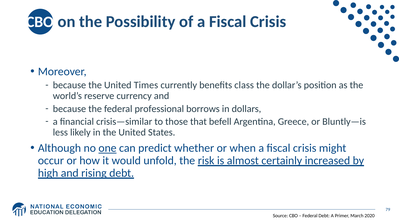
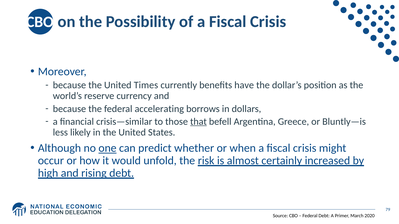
class: class -> have
professional: professional -> accelerating
that underline: none -> present
